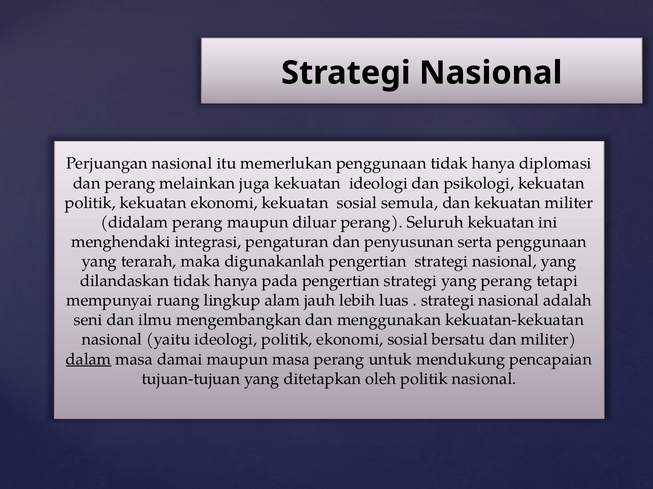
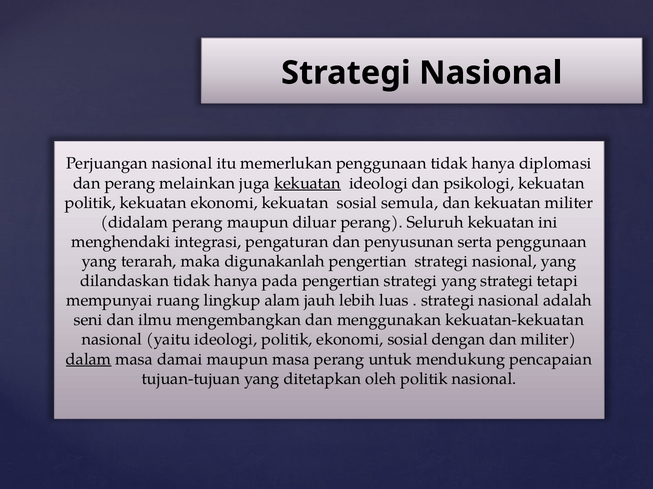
kekuatan at (307, 183) underline: none -> present
yang perang: perang -> strategi
bersatu: bersatu -> dengan
